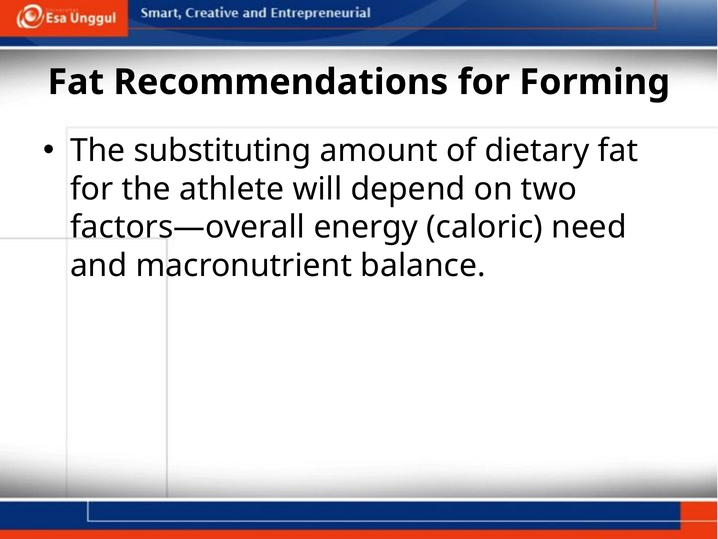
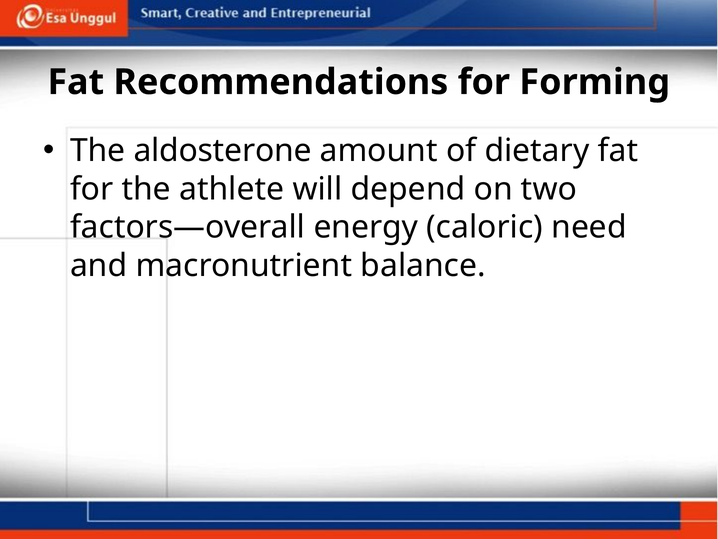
substituting: substituting -> aldosterone
